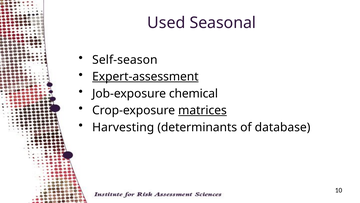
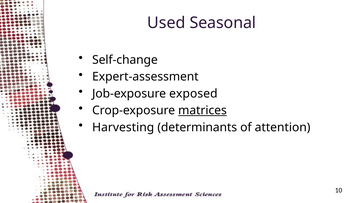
Self-season: Self-season -> Self-change
Expert-assessment underline: present -> none
chemical: chemical -> exposed
database: database -> attention
